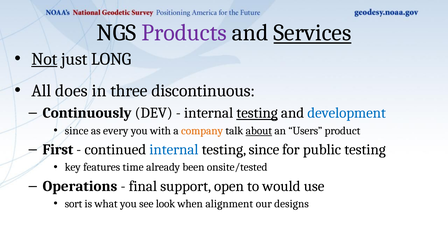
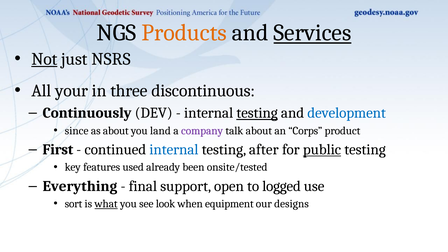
Products colour: purple -> orange
LONG: LONG -> NSRS
does: does -> your
as every: every -> about
with: with -> land
company colour: orange -> purple
about at (259, 131) underline: present -> none
Users: Users -> Corps
testing since: since -> after
public underline: none -> present
time: time -> used
Operations: Operations -> Everything
would: would -> logged
what underline: none -> present
alignment: alignment -> equipment
